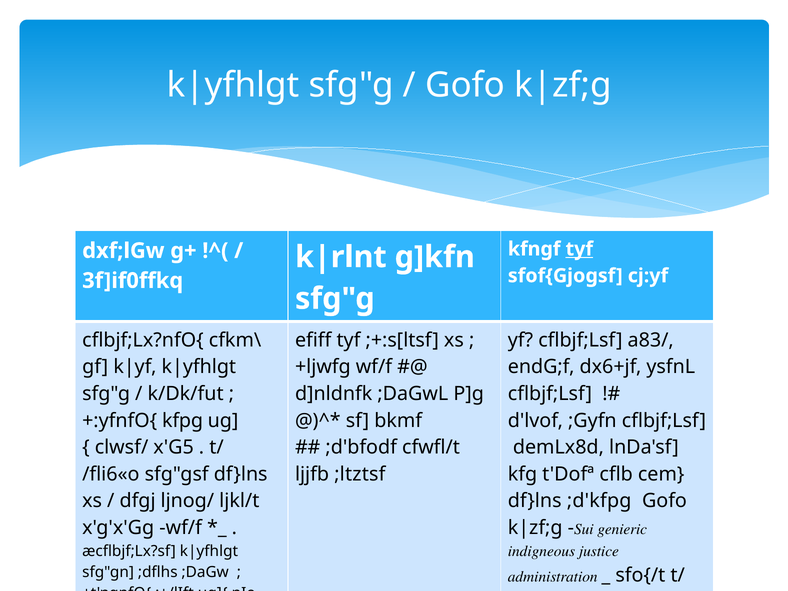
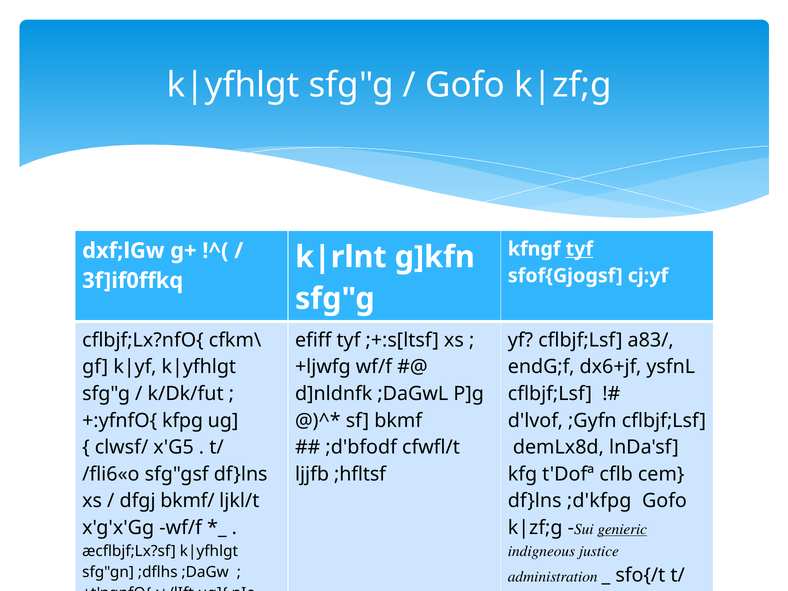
;ltztsf: ;ltztsf -> ;hfltsf
ljnog/: ljnog/ -> bkmf/
genieric underline: none -> present
